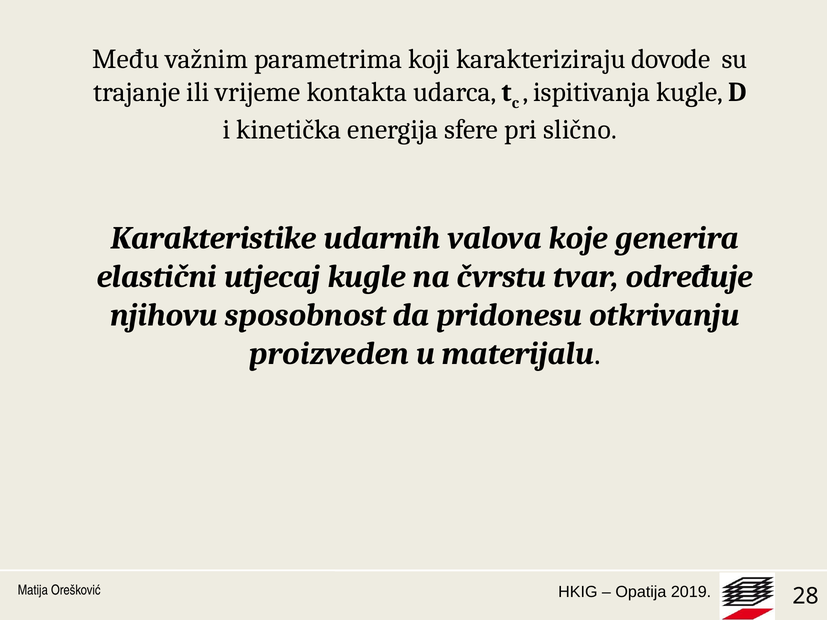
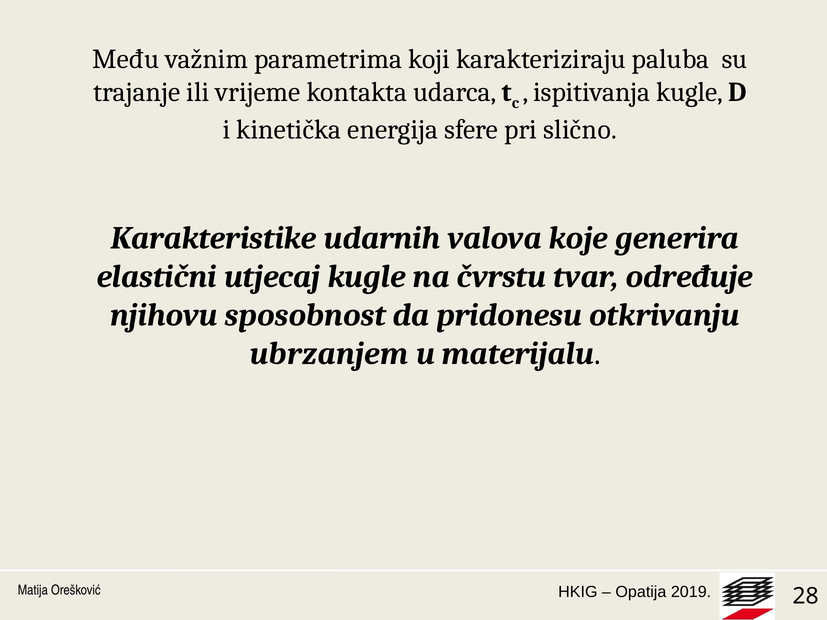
dovode: dovode -> paluba
proizveden: proizveden -> ubrzanjem
